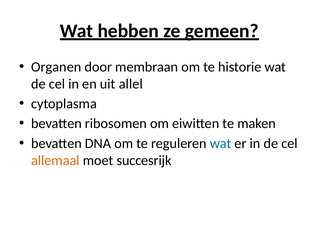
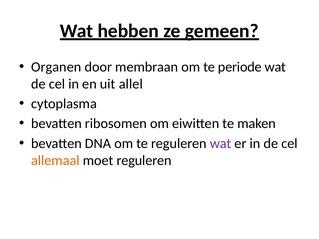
historie: historie -> periode
wat at (221, 144) colour: blue -> purple
moet succesrijk: succesrijk -> reguleren
